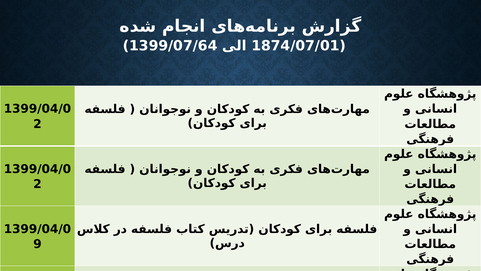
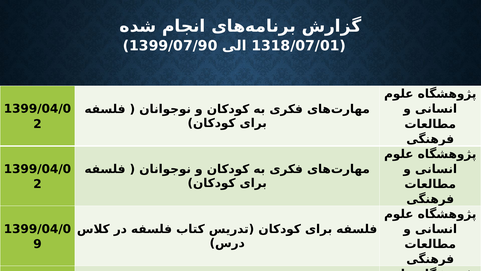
1399/07/64: 1399/07/64 -> 1399/07/90
1874/07/01: 1874/07/01 -> 1318/07/01
